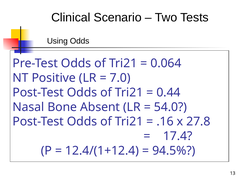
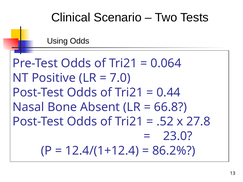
54.0: 54.0 -> 66.8
.16: .16 -> .52
17.4: 17.4 -> 23.0
94.5%: 94.5% -> 86.2%
